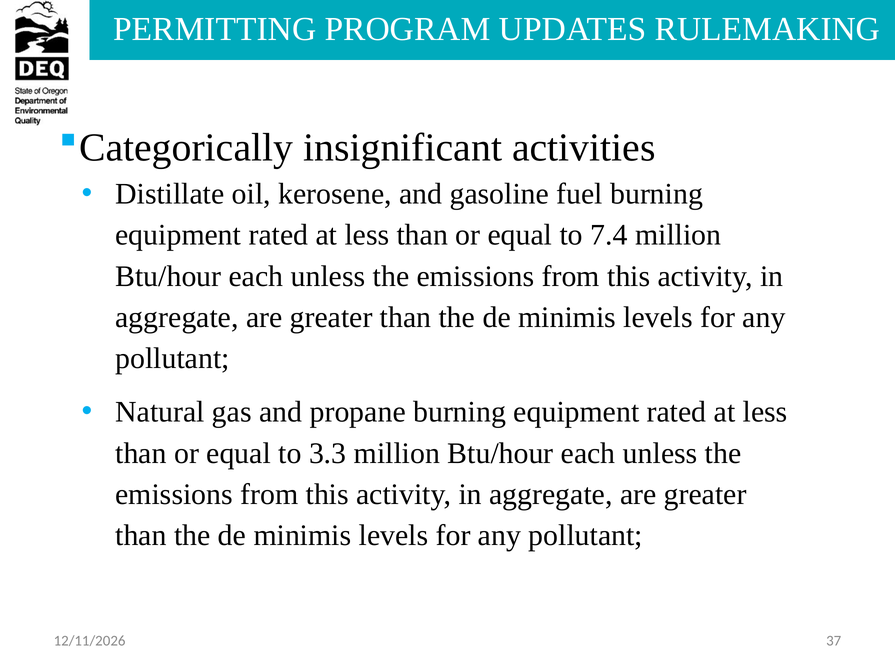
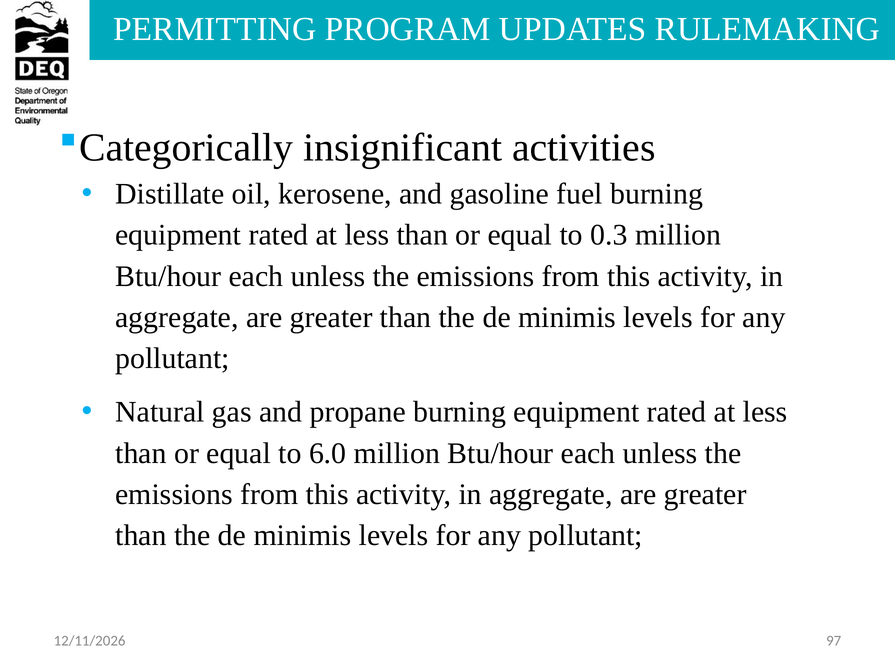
7.4: 7.4 -> 0.3
3.3: 3.3 -> 6.0
37: 37 -> 97
